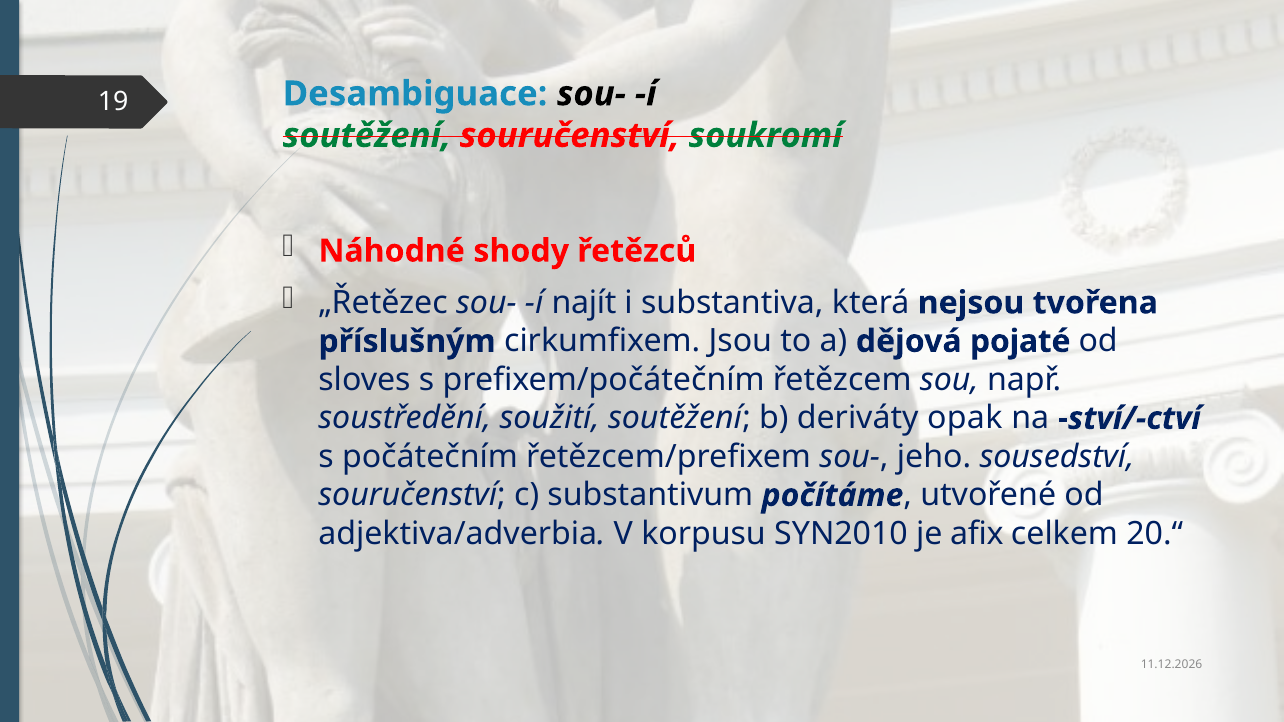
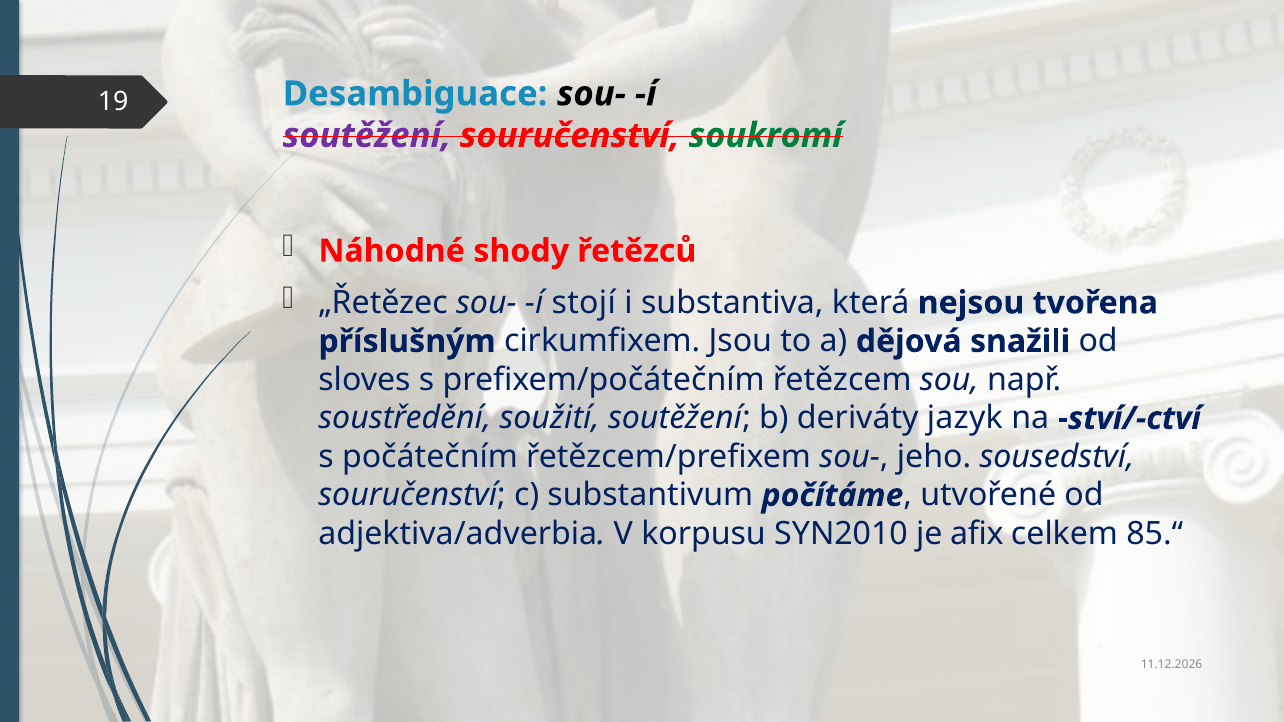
soutěžení at (367, 136) colour: green -> purple
najít: najít -> stojí
pojaté: pojaté -> snažili
opak: opak -> jazyk
20.“: 20.“ -> 85.“
